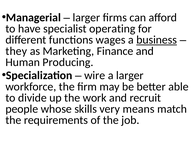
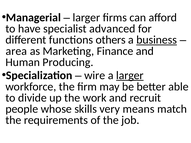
operating: operating -> advanced
wages: wages -> others
they: they -> area
larger at (130, 76) underline: none -> present
